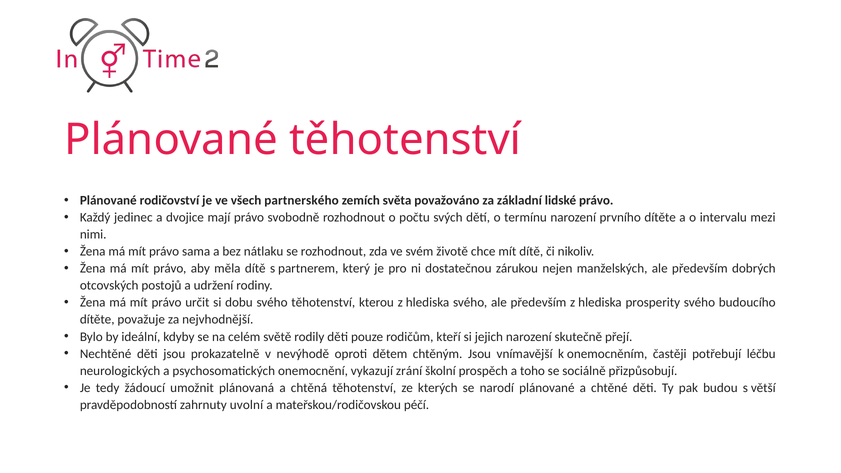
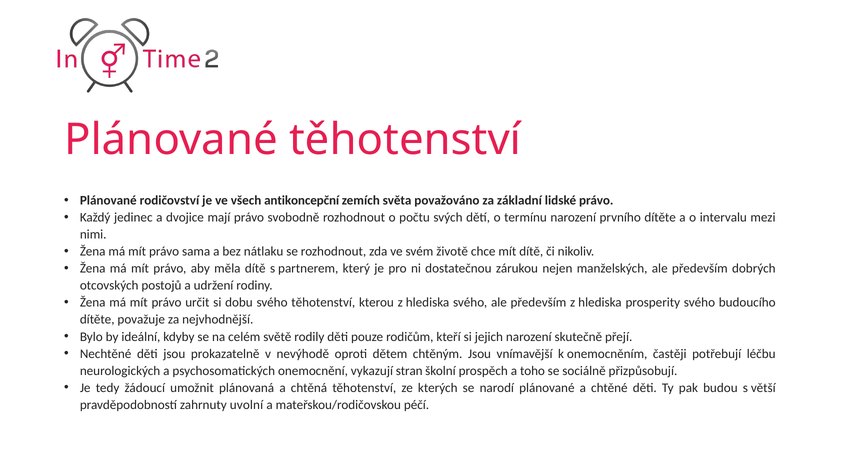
partnerského: partnerského -> antikoncepční
zrání: zrání -> stran
